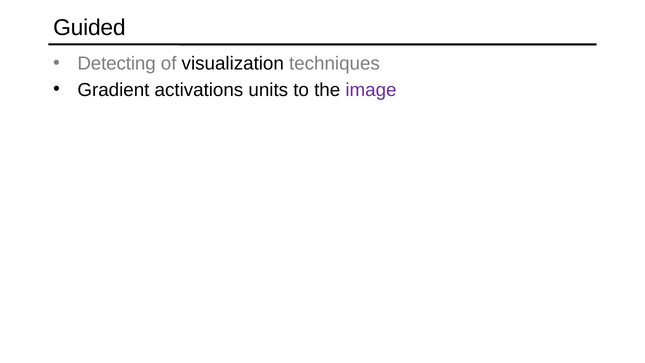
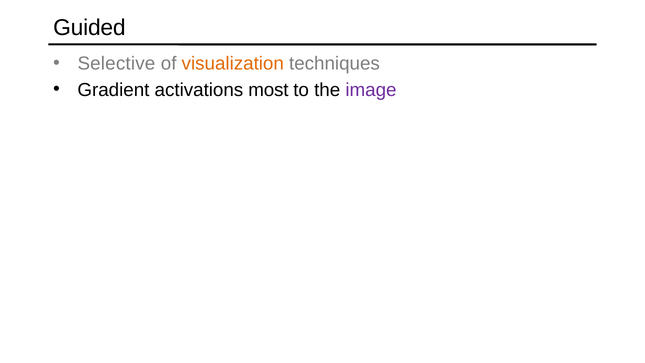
Detecting: Detecting -> Selective
visualization colour: black -> orange
units: units -> most
